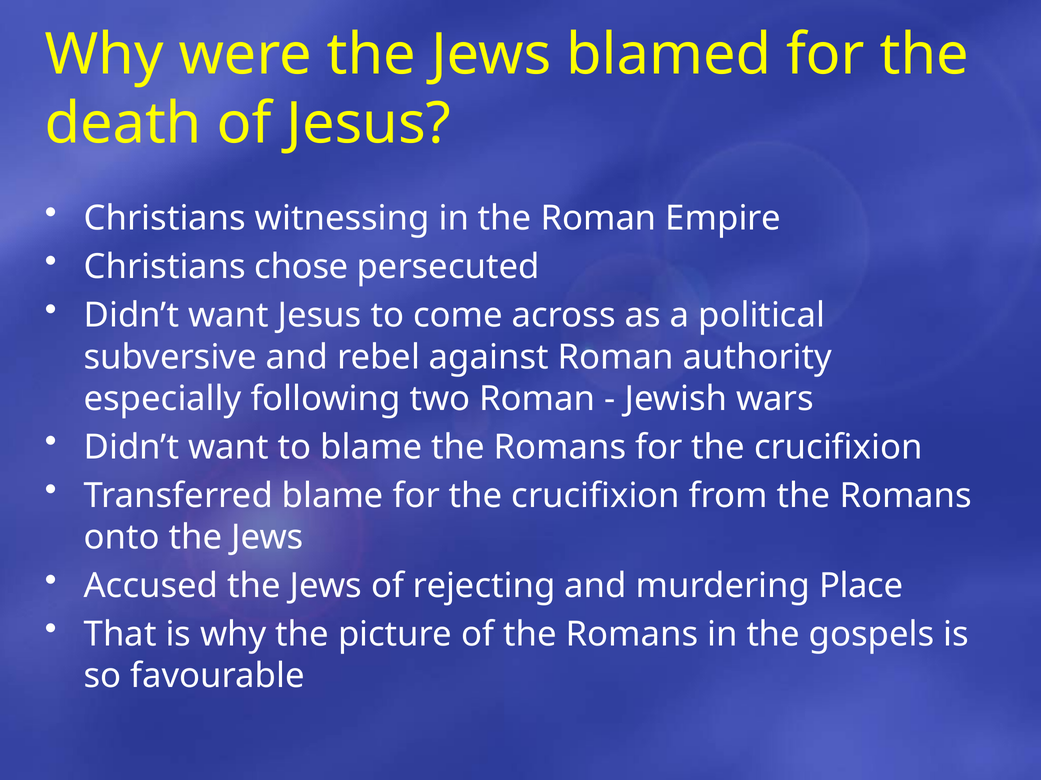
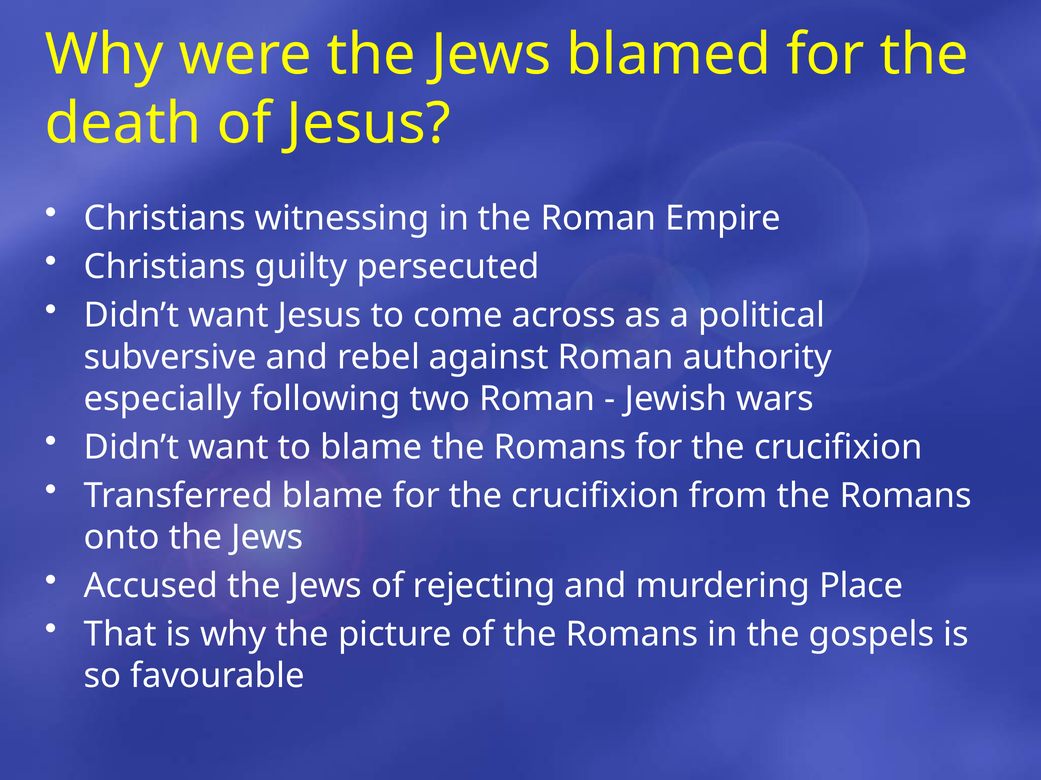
chose: chose -> guilty
